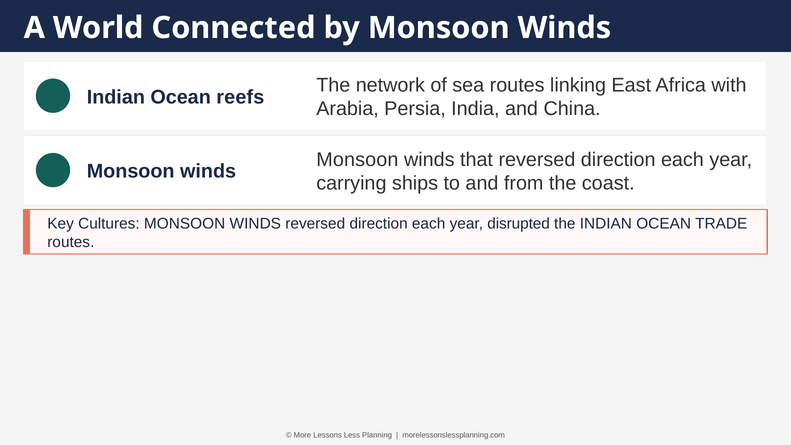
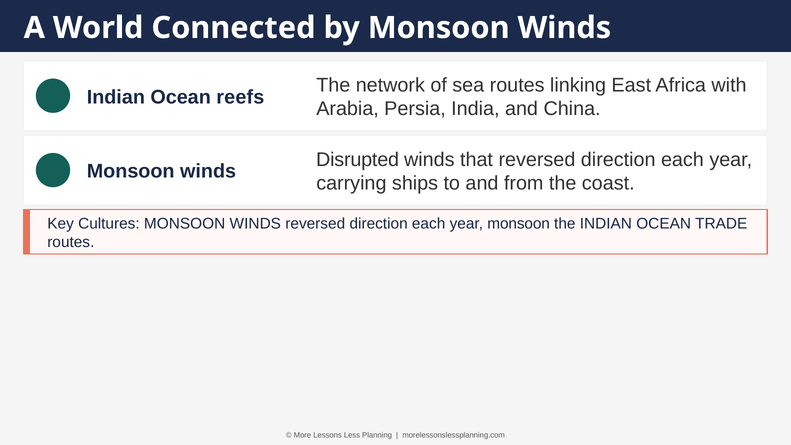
Monsoon at (357, 160): Monsoon -> Disrupted
year disrupted: disrupted -> monsoon
